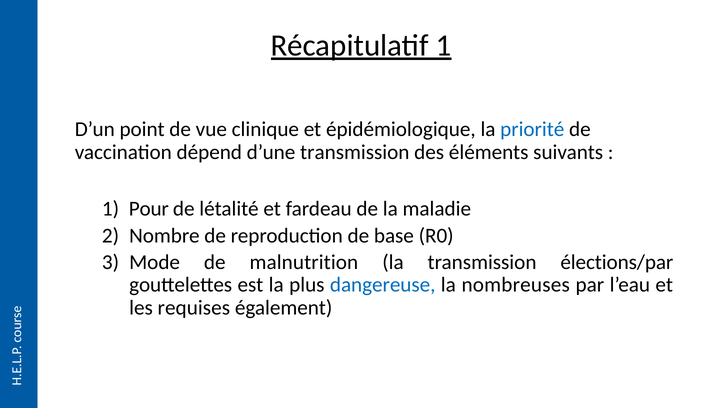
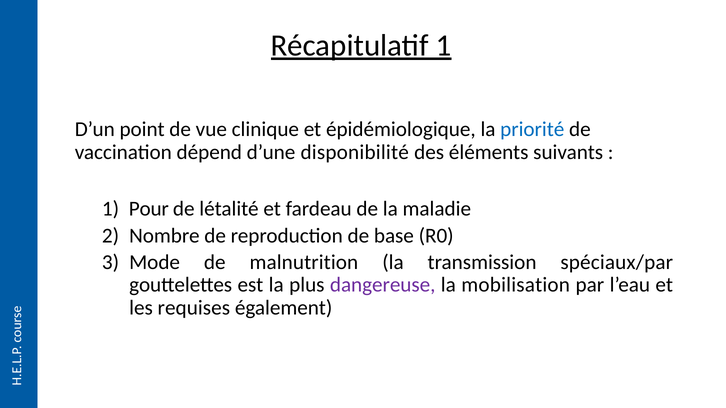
d’une transmission: transmission -> disponibilité
élections/par: élections/par -> spéciaux/par
dangereuse colour: blue -> purple
nombreuses: nombreuses -> mobilisation
